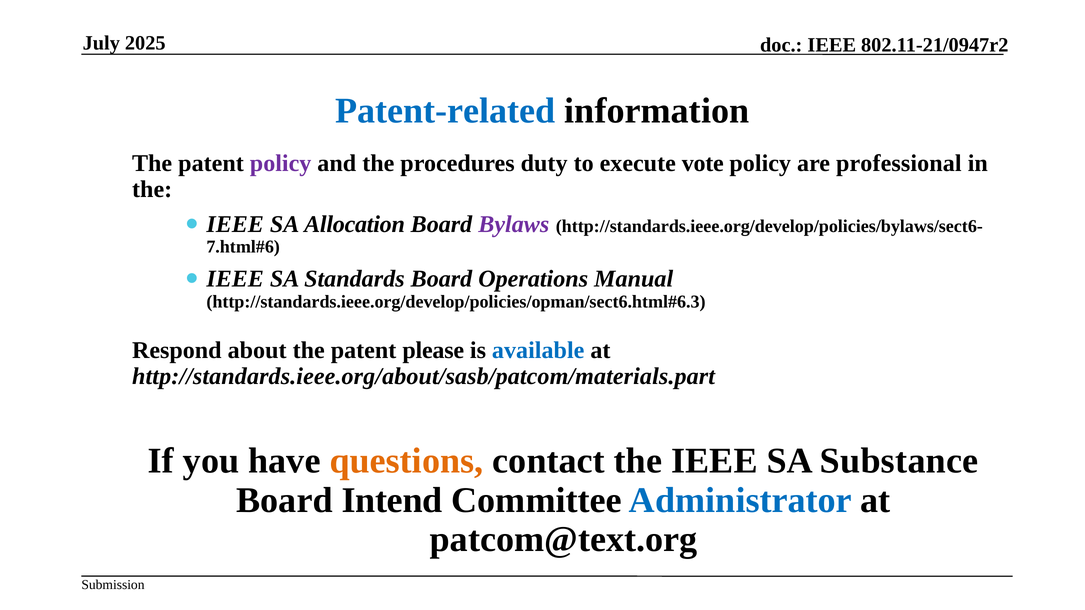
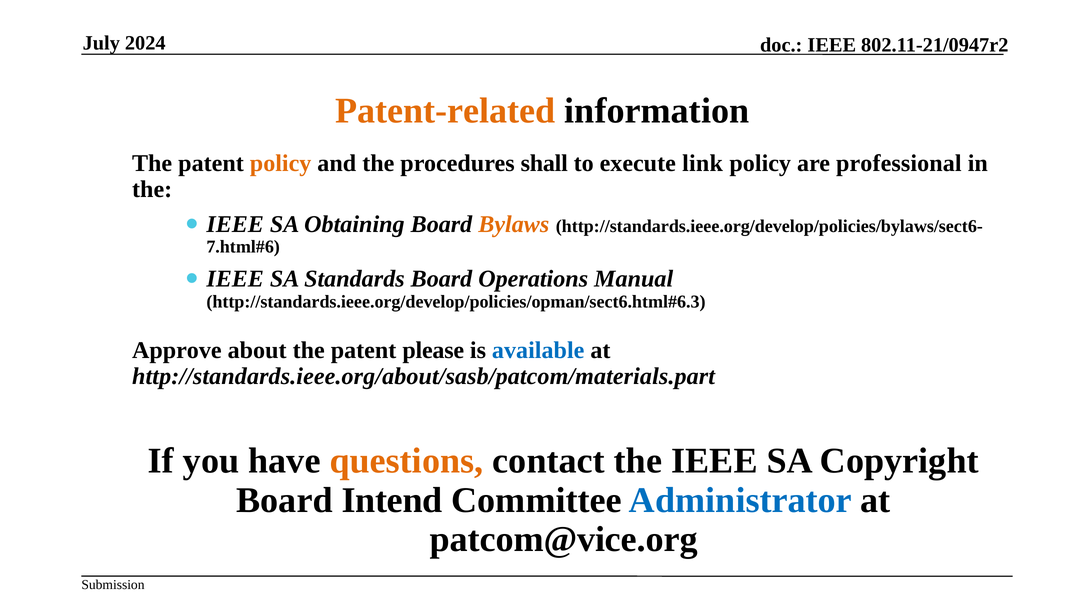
2025: 2025 -> 2024
Patent-related colour: blue -> orange
policy at (281, 163) colour: purple -> orange
duty: duty -> shall
vote: vote -> link
Allocation: Allocation -> Obtaining
Bylaws colour: purple -> orange
Respond: Respond -> Approve
Substance: Substance -> Copyright
patcom@text.org: patcom@text.org -> patcom@vice.org
